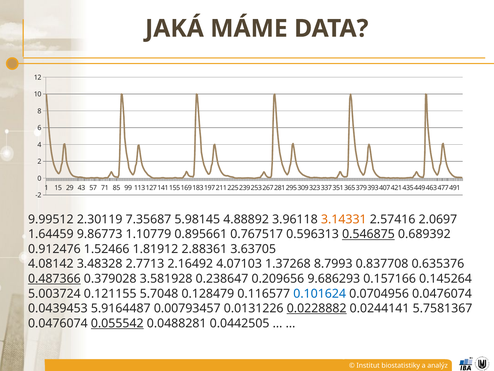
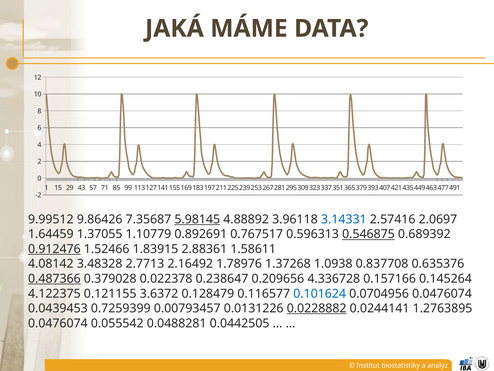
2.30119: 2.30119 -> 9.86426
5.98145 underline: none -> present
3.14331 colour: orange -> blue
9.86773: 9.86773 -> 1.37055
0.895661: 0.895661 -> 0.892691
0.912476 underline: none -> present
1.81912: 1.81912 -> 1.83915
3.63705: 3.63705 -> 1.58611
4.07103: 4.07103 -> 1.78976
8.7993: 8.7993 -> 1.0938
3.581928: 3.581928 -> 0.022378
9.686293: 9.686293 -> 4.336728
5.003724: 5.003724 -> 4.122375
5.7048: 5.7048 -> 3.6372
5.9164487: 5.9164487 -> 0.7259399
5.7581367: 5.7581367 -> 1.2763895
0.055542 underline: present -> none
